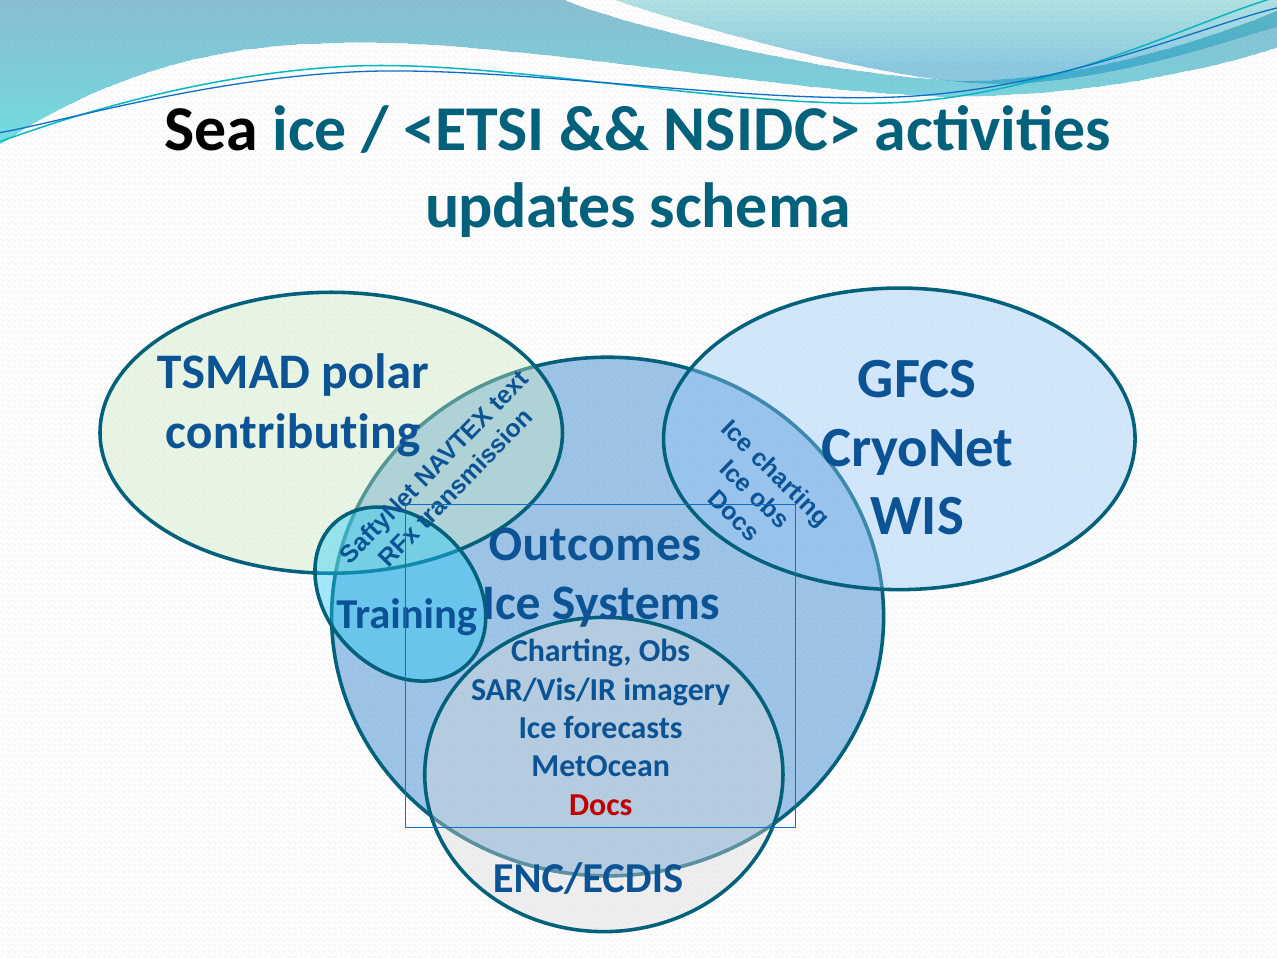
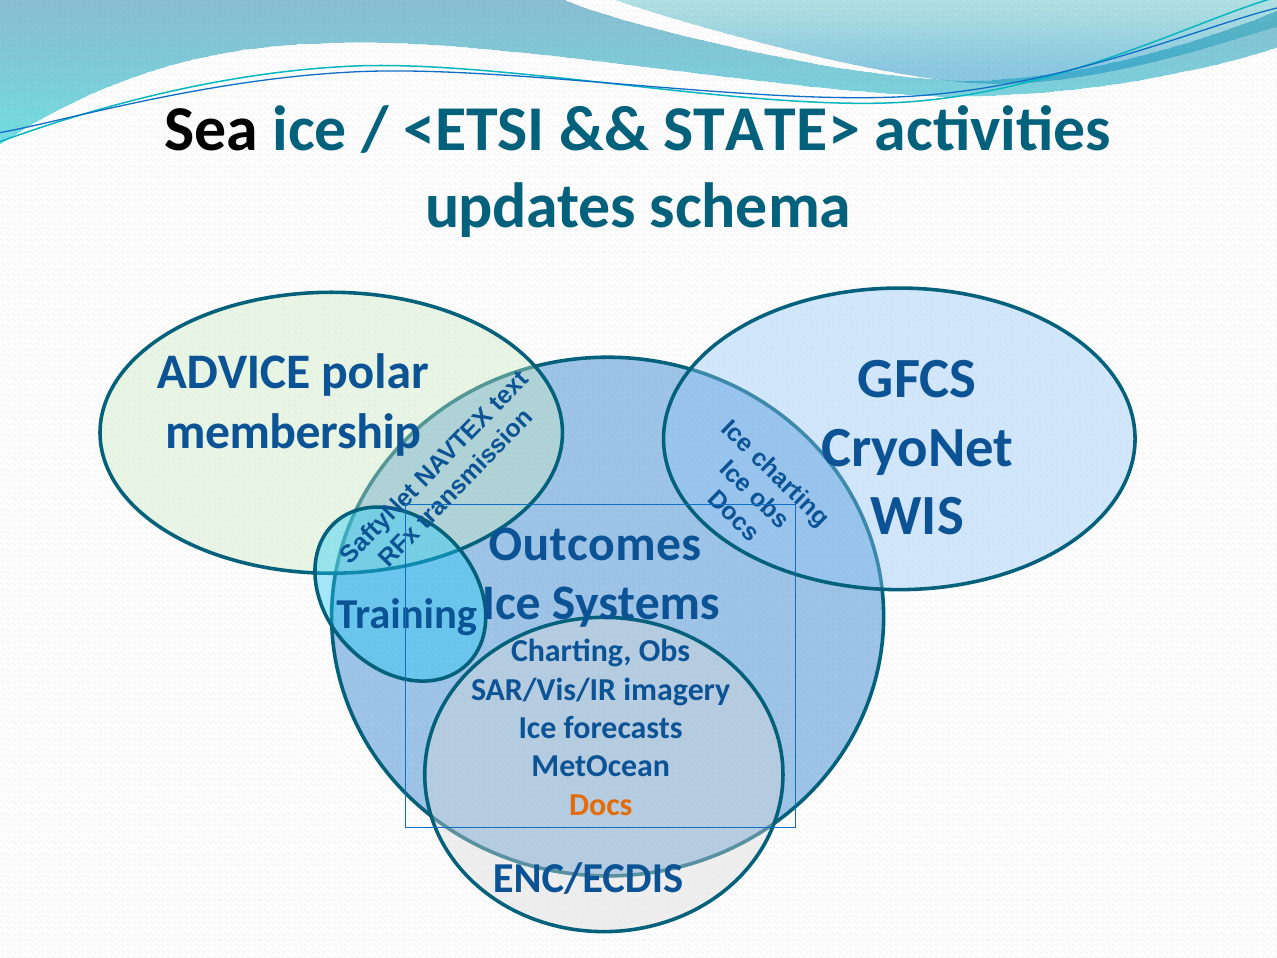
NSIDC>: NSIDC> -> STATE>
TSMAD: TSMAD -> ADVICE
contributing: contributing -> membership
Docs colour: red -> orange
